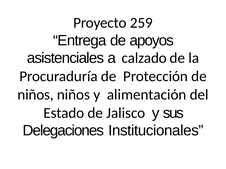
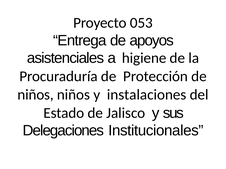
259: 259 -> 053
calzado: calzado -> higiene
alimentación: alimentación -> instalaciones
